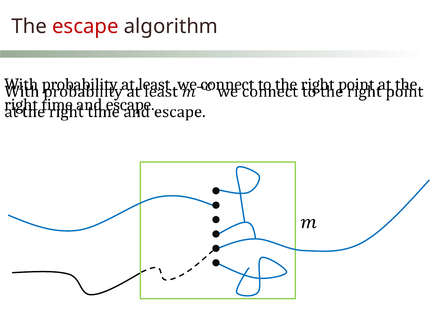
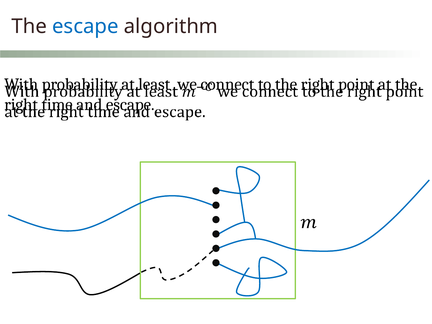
escape at (85, 26) colour: red -> blue
